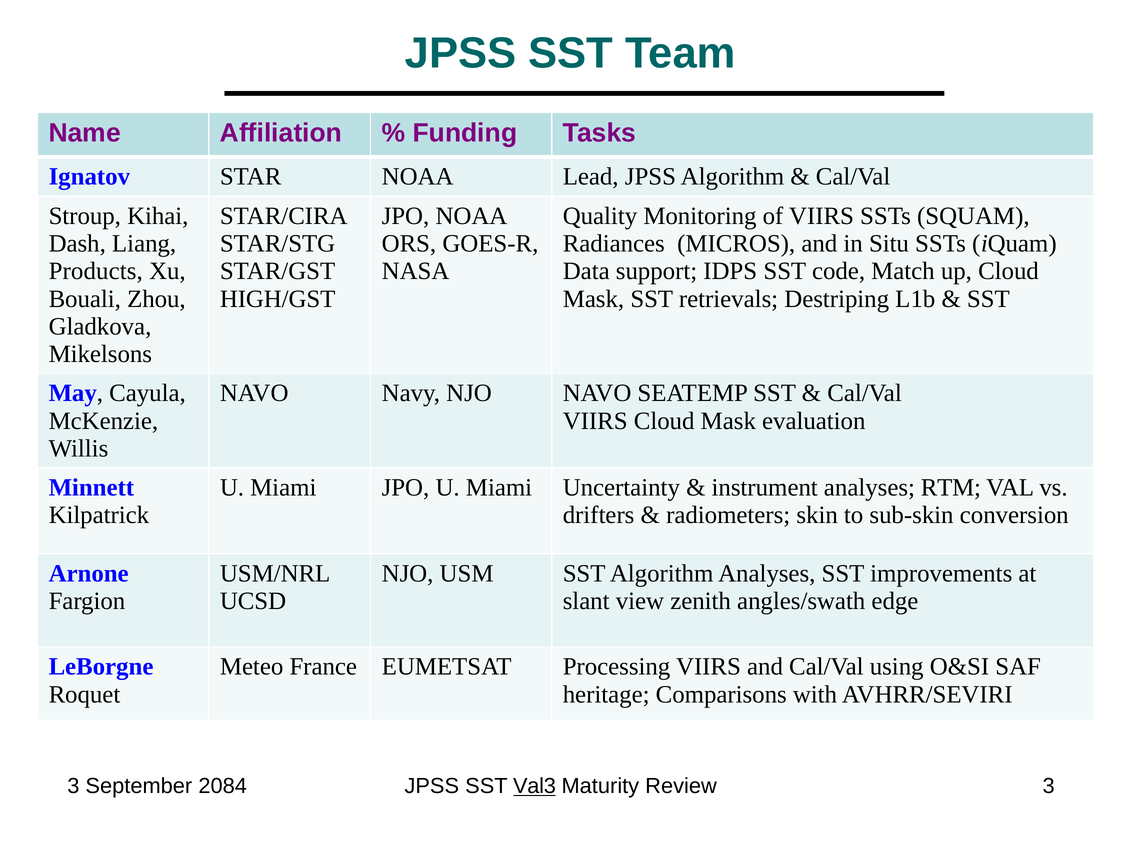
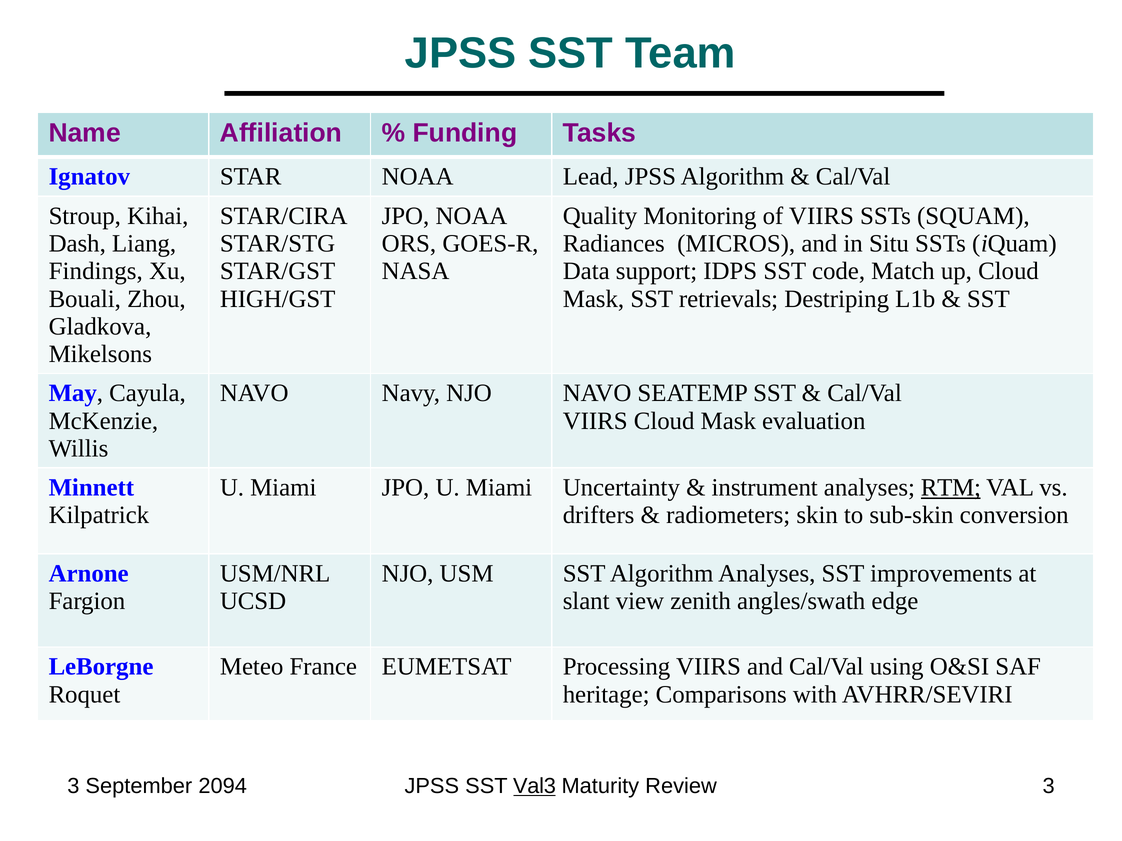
Products: Products -> Findings
RTM underline: none -> present
2084: 2084 -> 2094
